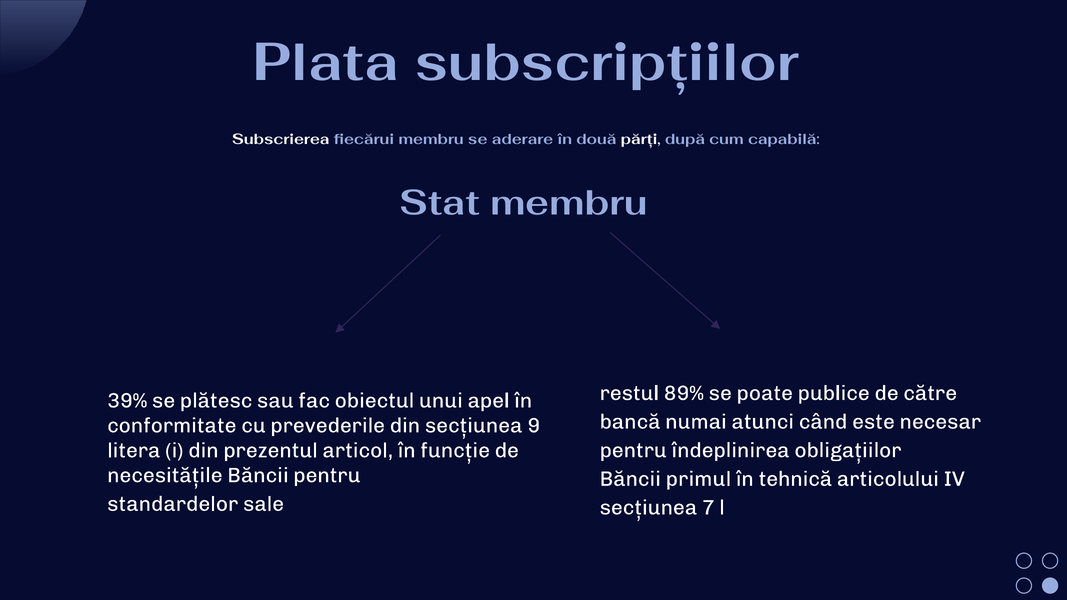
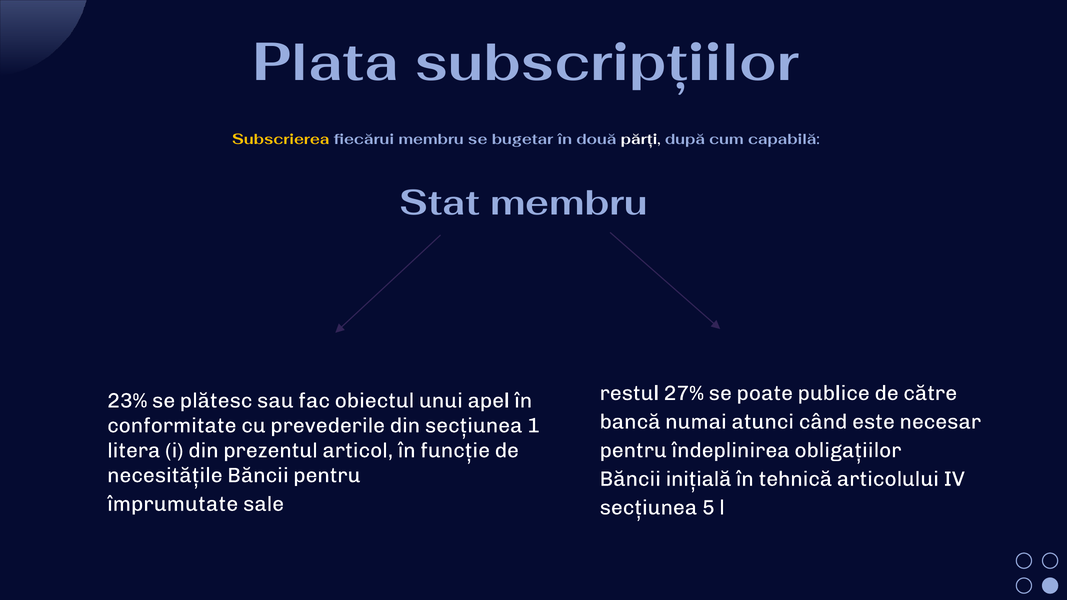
Subscrierea colour: white -> yellow
aderare: aderare -> bugetar
89%: 89% -> 27%
39%: 39% -> 23%
9: 9 -> 1
primul: primul -> inițială
standardelor: standardelor -> împrumutate
7: 7 -> 5
